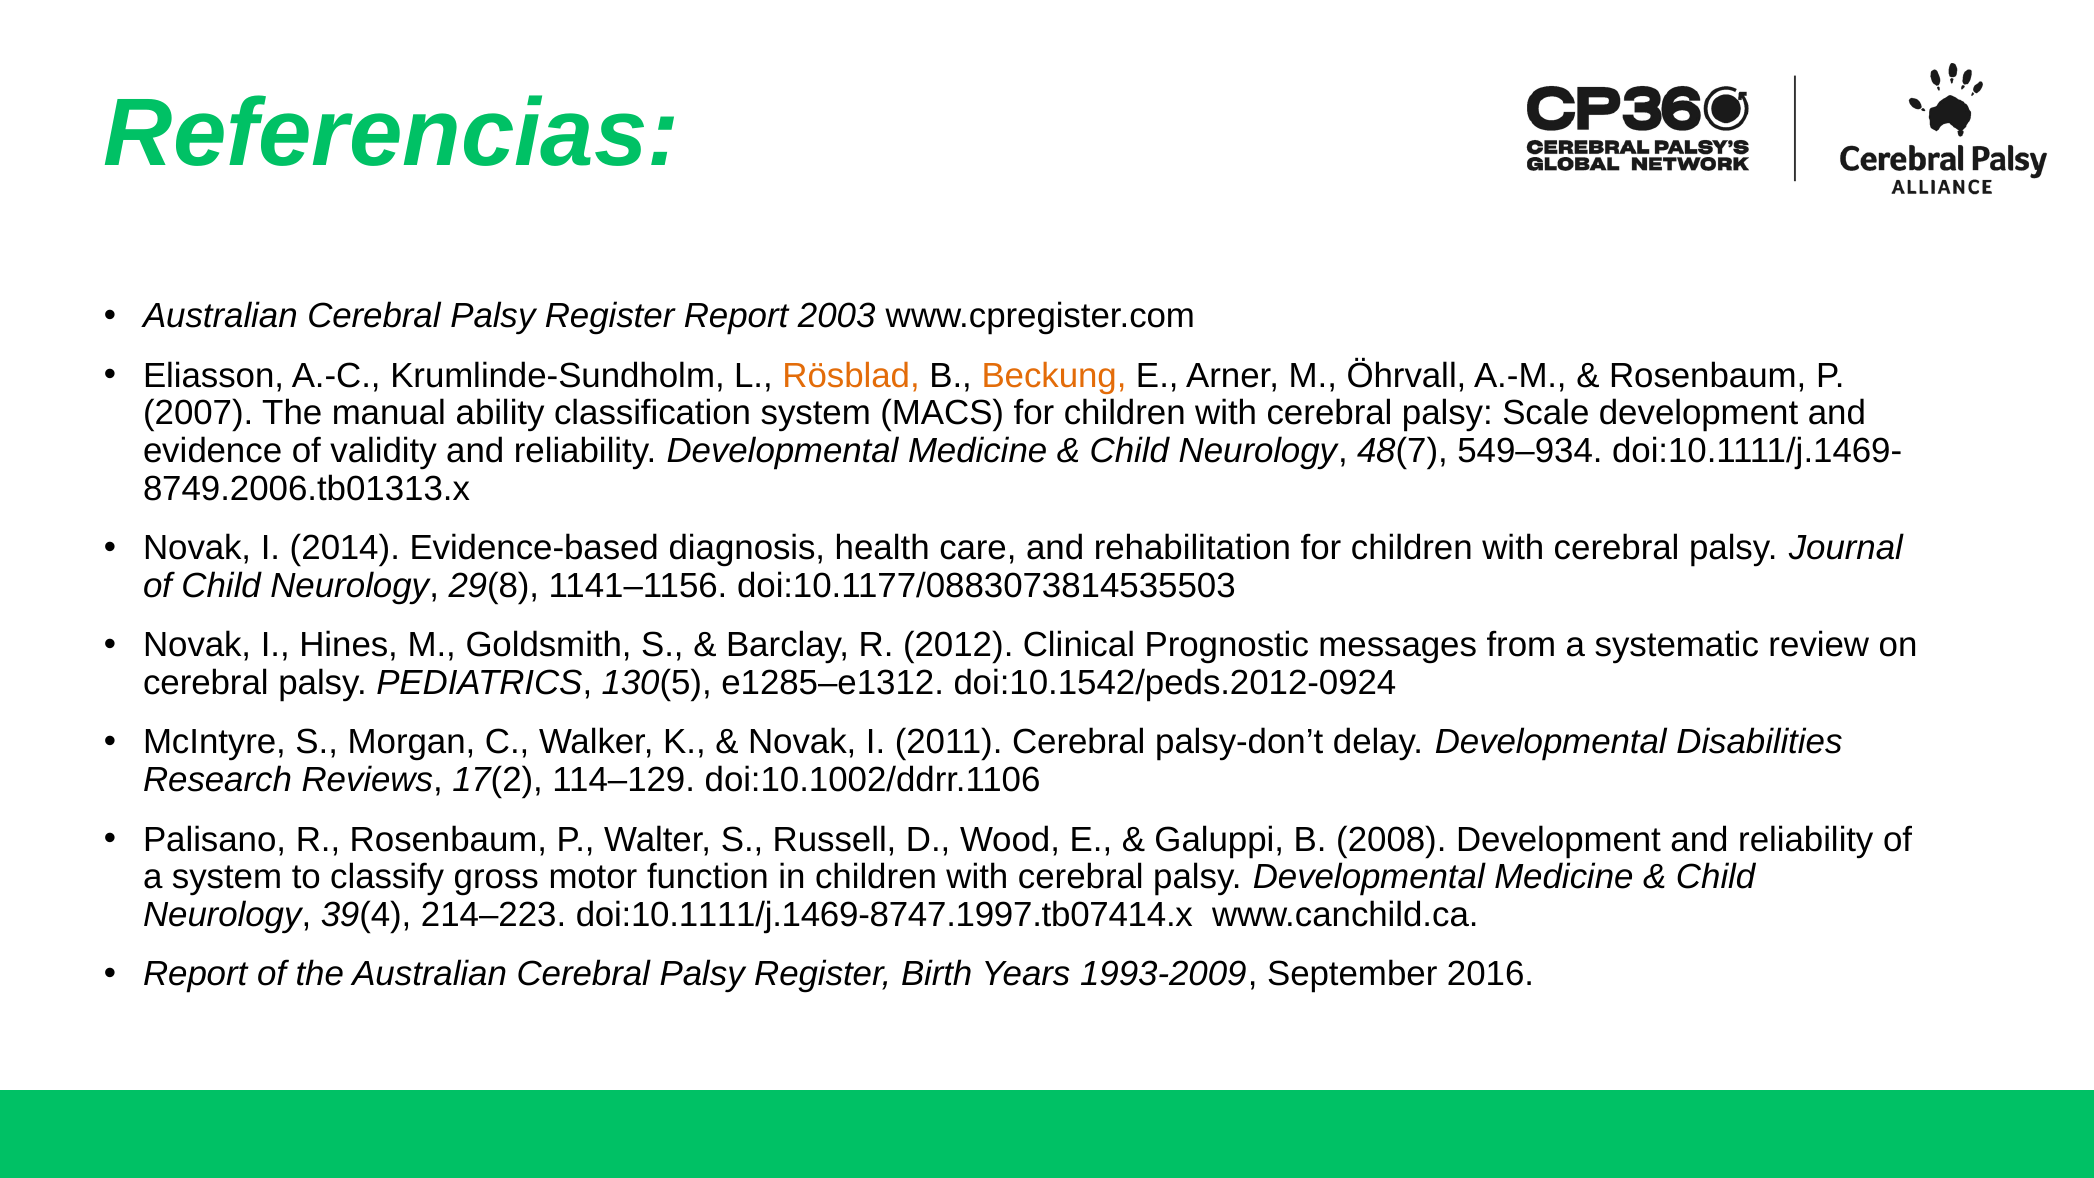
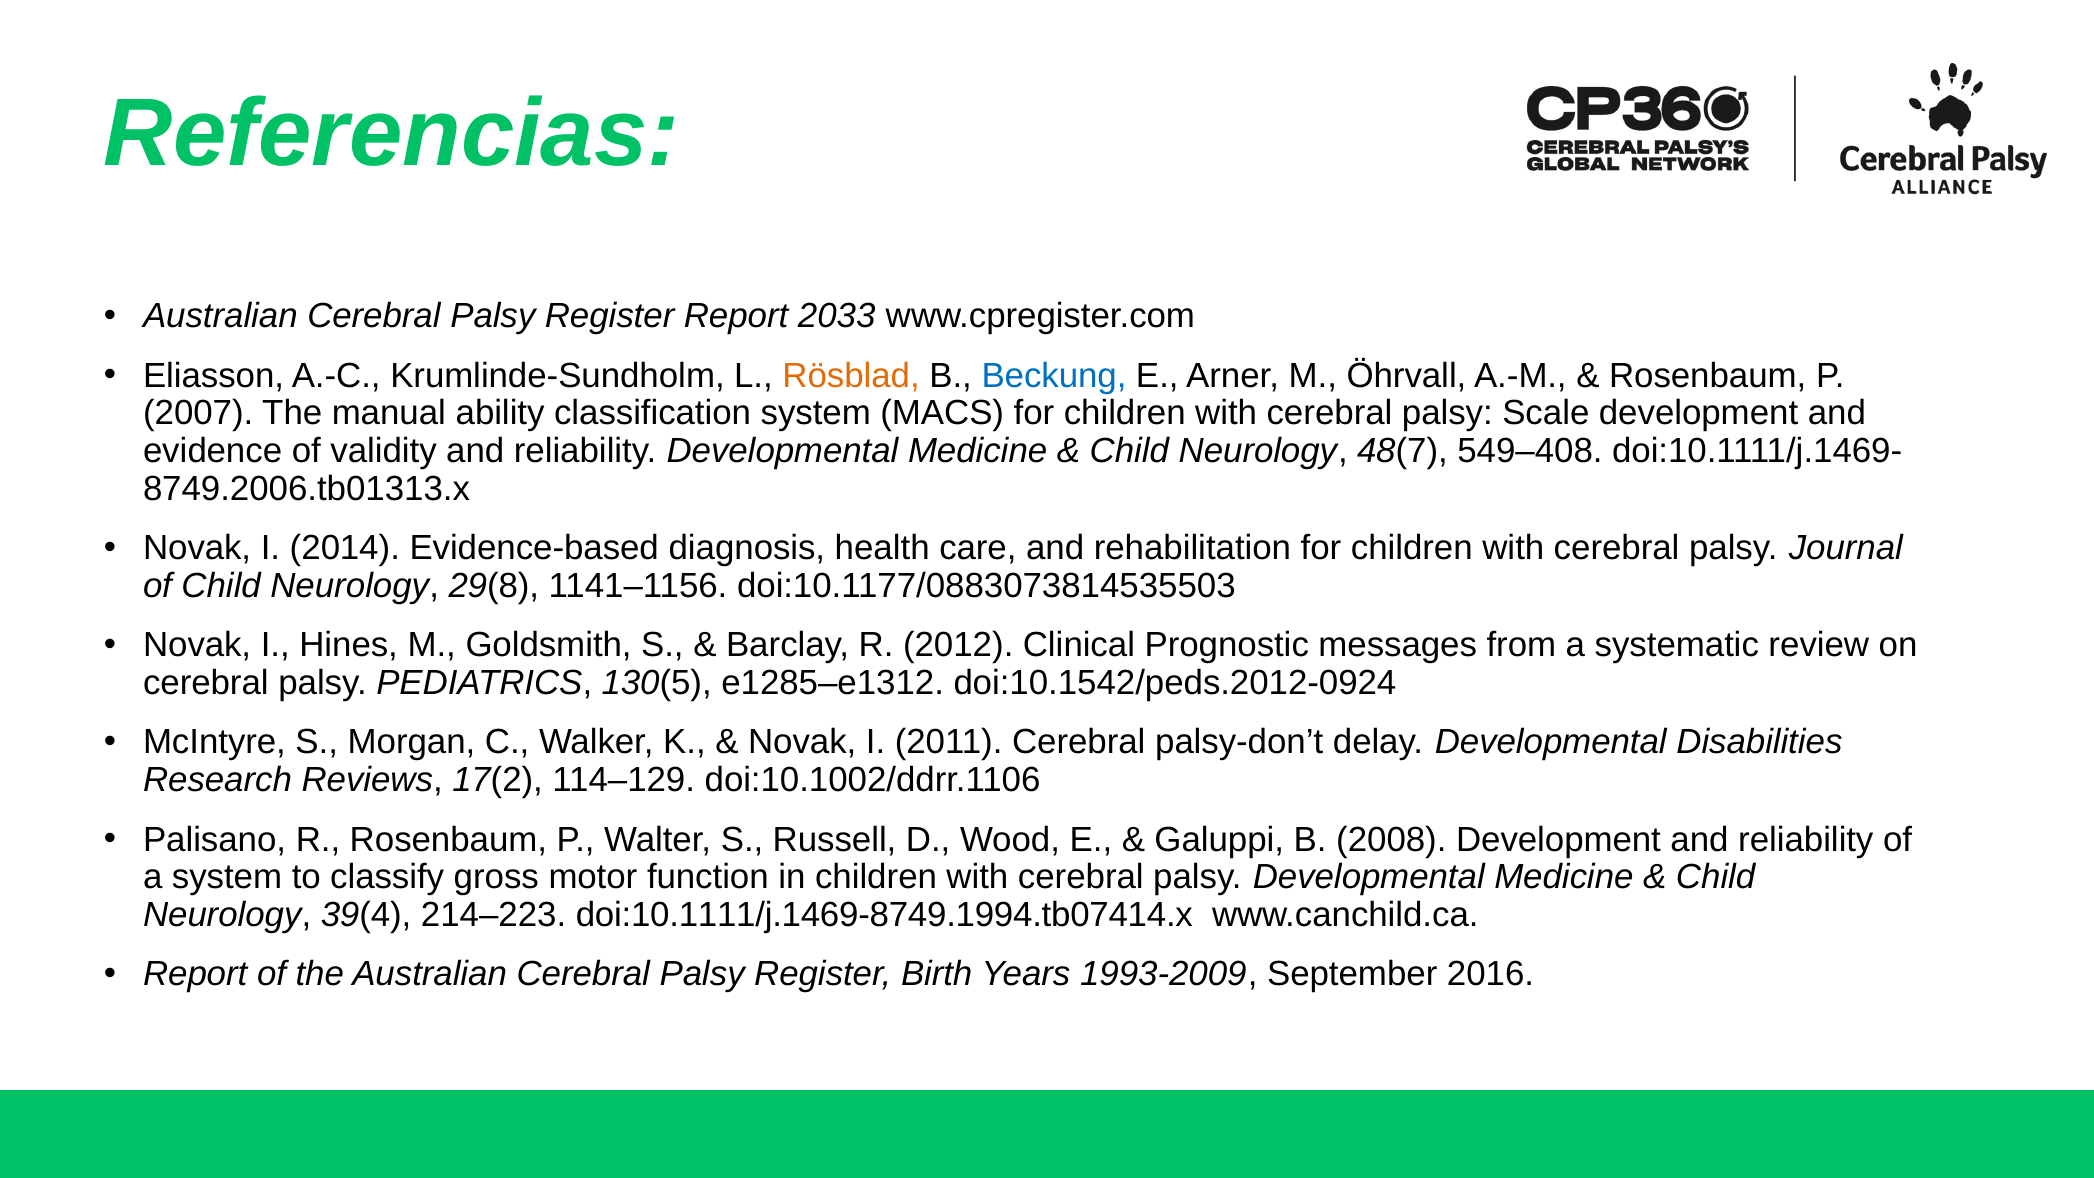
2003: 2003 -> 2033
Beckung colour: orange -> blue
549–934: 549–934 -> 549–408
doi:10.1111/j.1469-8747.1997.tb07414.x: doi:10.1111/j.1469-8747.1997.tb07414.x -> doi:10.1111/j.1469-8749.1994.tb07414.x
